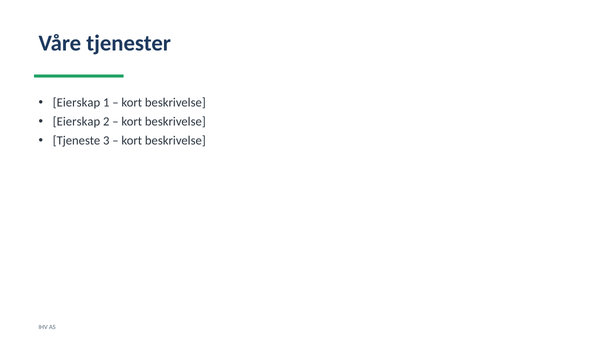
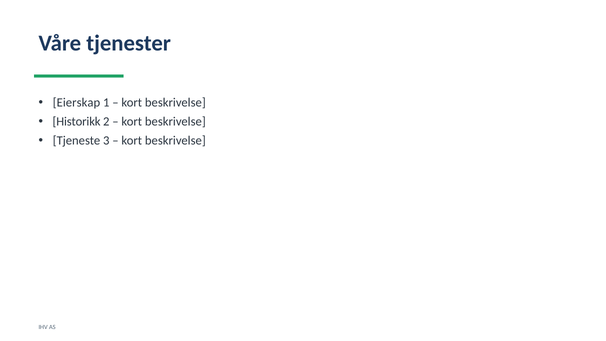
Eierskap at (76, 122): Eierskap -> Historikk
